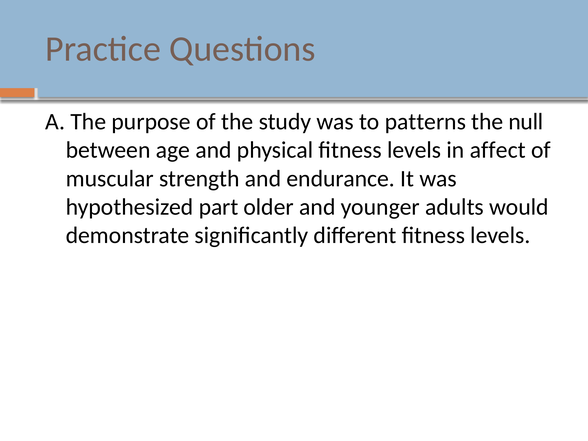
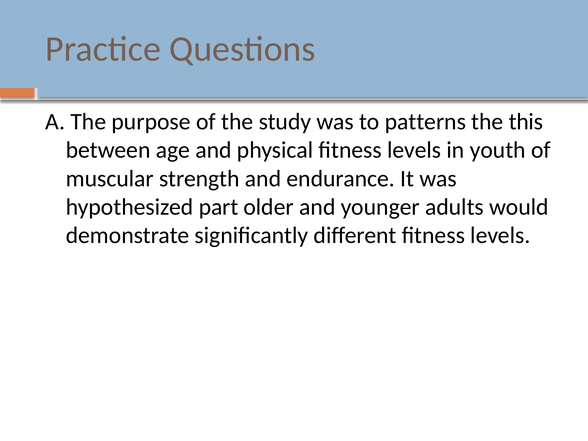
null: null -> this
affect: affect -> youth
